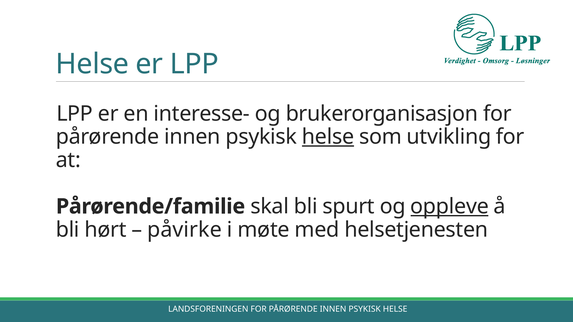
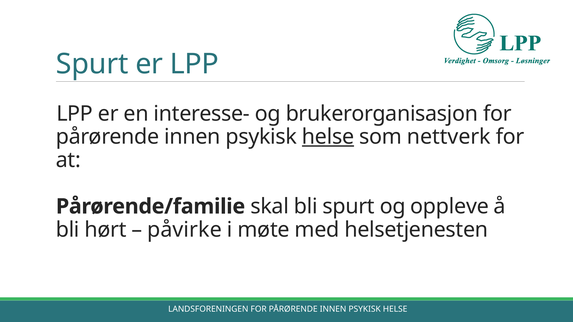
Helse at (92, 64): Helse -> Spurt
utvikling: utvikling -> nettverk
oppleve underline: present -> none
